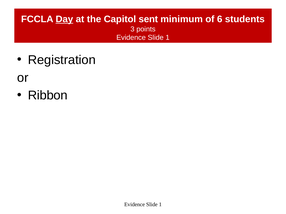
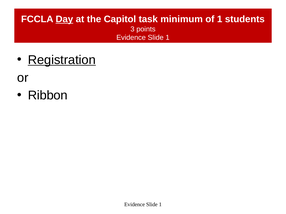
sent: sent -> task
of 6: 6 -> 1
Registration underline: none -> present
